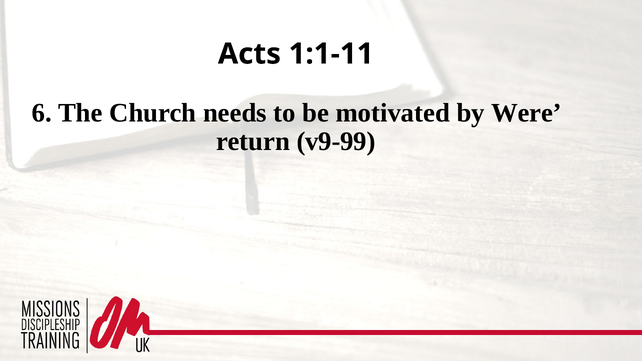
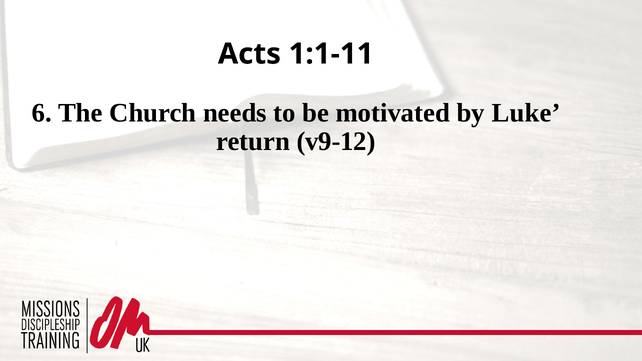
Were: Were -> Luke
v9-99: v9-99 -> v9-12
